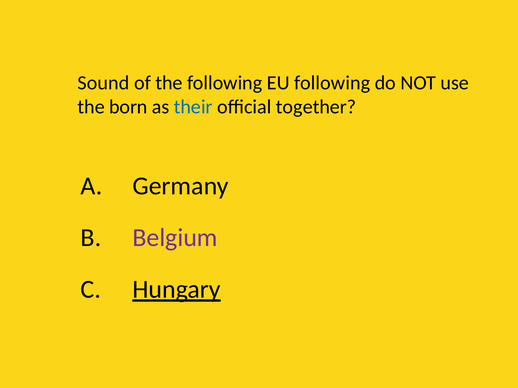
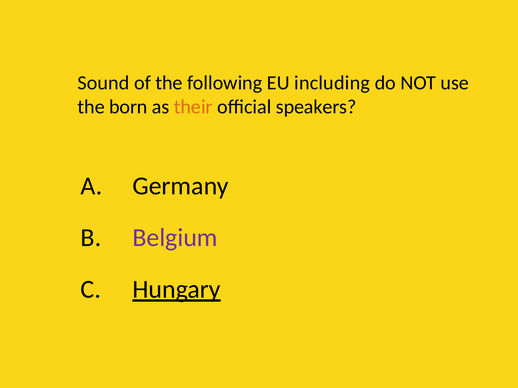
EU following: following -> including
their colour: blue -> orange
together: together -> speakers
